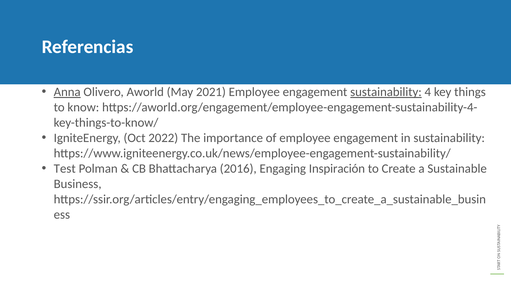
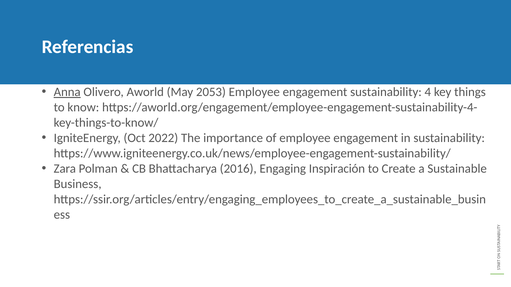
2021: 2021 -> 2053
sustainability at (386, 92) underline: present -> none
Test: Test -> Zara
